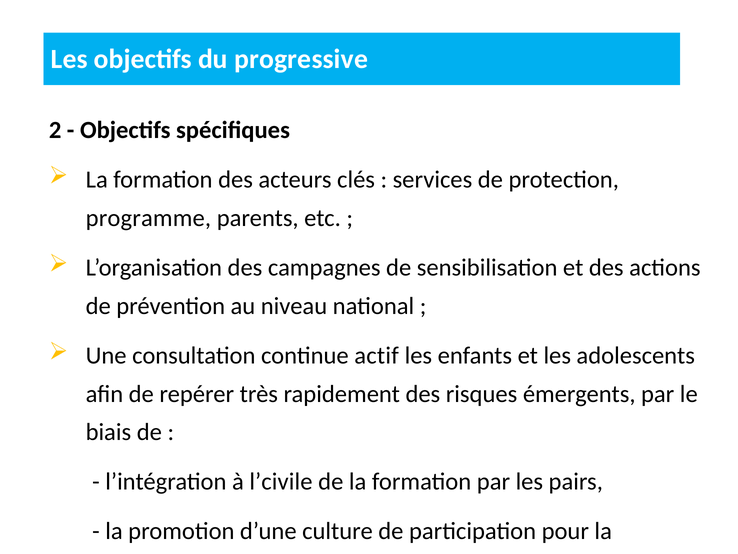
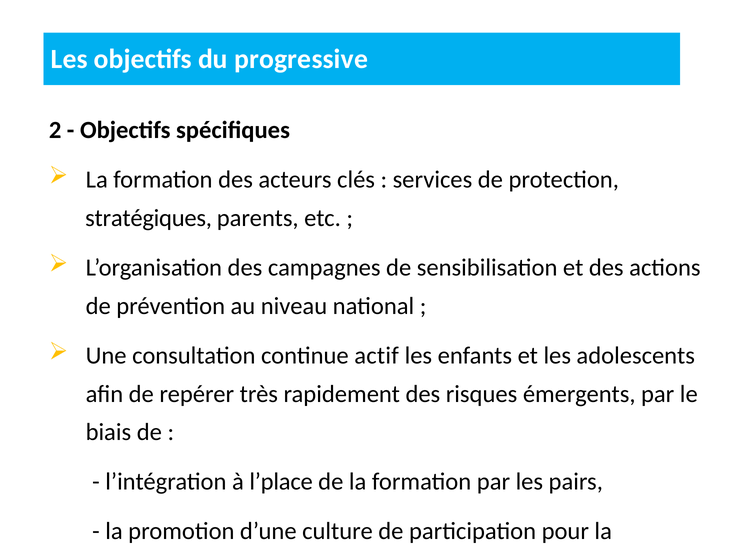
programme: programme -> stratégiques
l’civile: l’civile -> l’place
